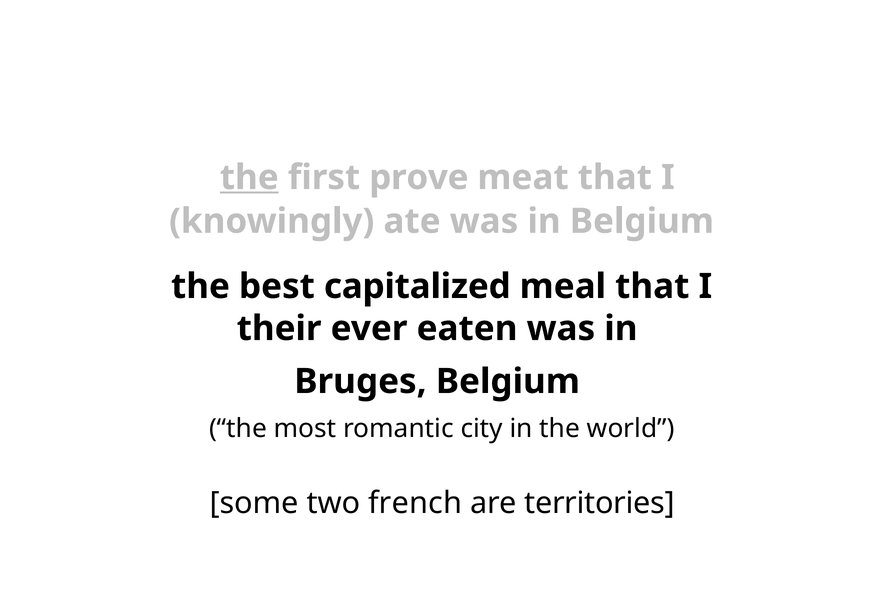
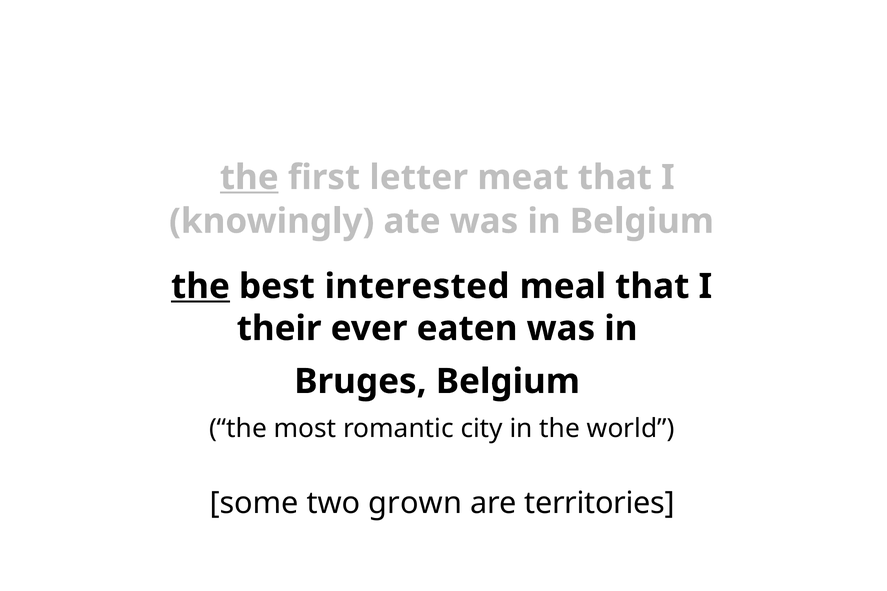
prove: prove -> letter
the at (200, 287) underline: none -> present
capitalized: capitalized -> interested
french: french -> grown
